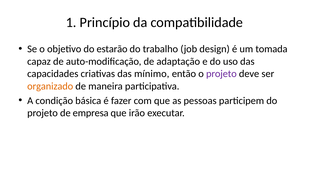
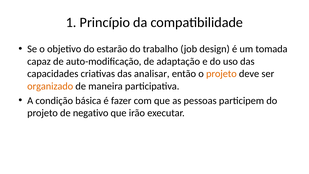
mínimo: mínimo -> analisar
projeto at (221, 74) colour: purple -> orange
empresa: empresa -> negativo
